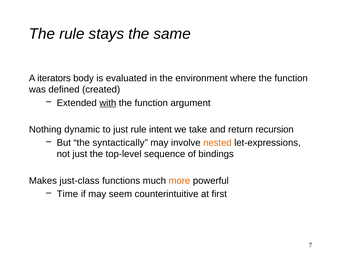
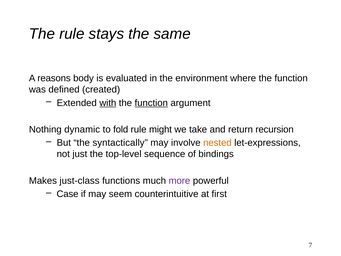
iterators: iterators -> reasons
function at (151, 103) underline: none -> present
to just: just -> fold
intent: intent -> might
more colour: orange -> purple
Time: Time -> Case
